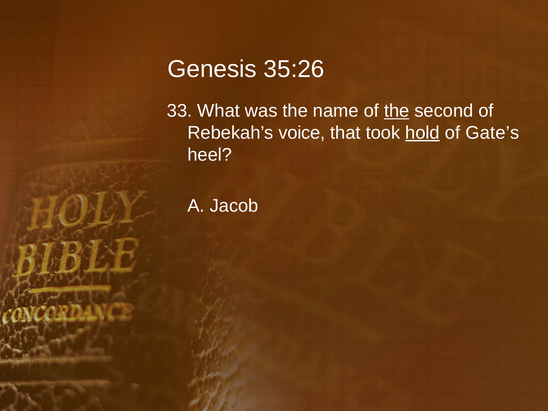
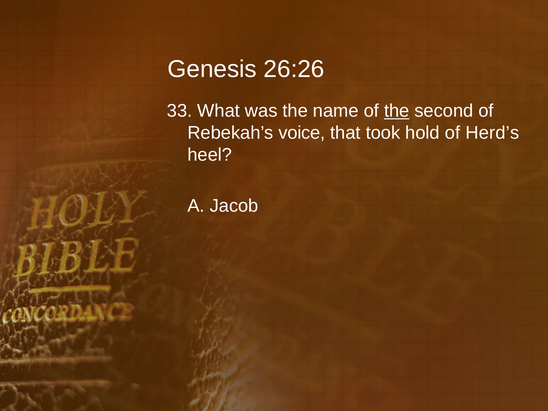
35:26: 35:26 -> 26:26
hold underline: present -> none
Gate’s: Gate’s -> Herd’s
